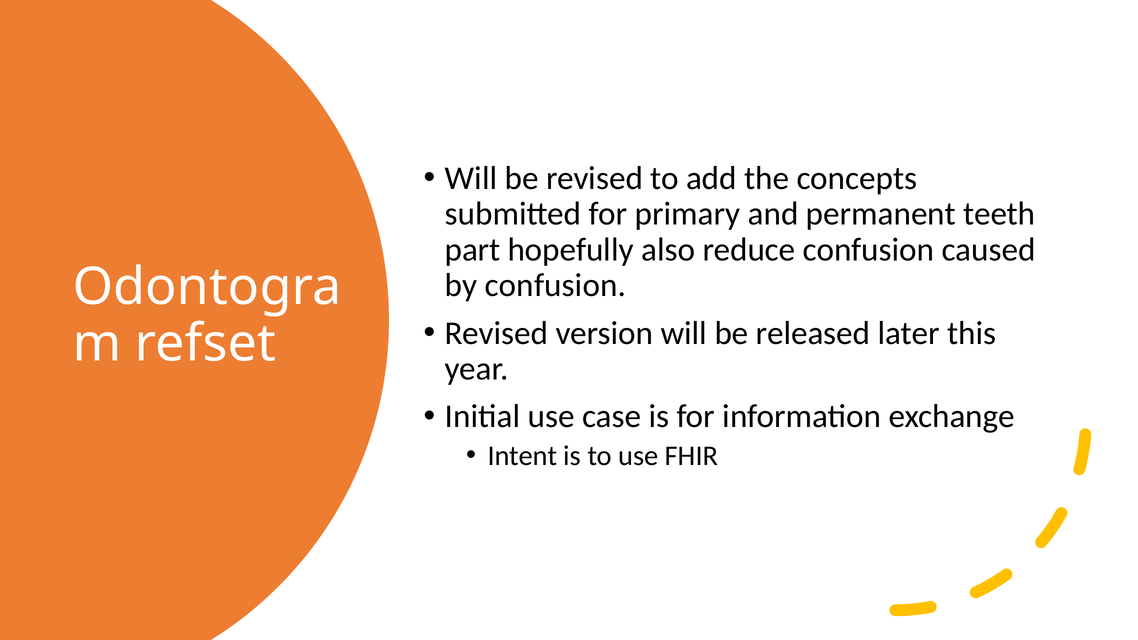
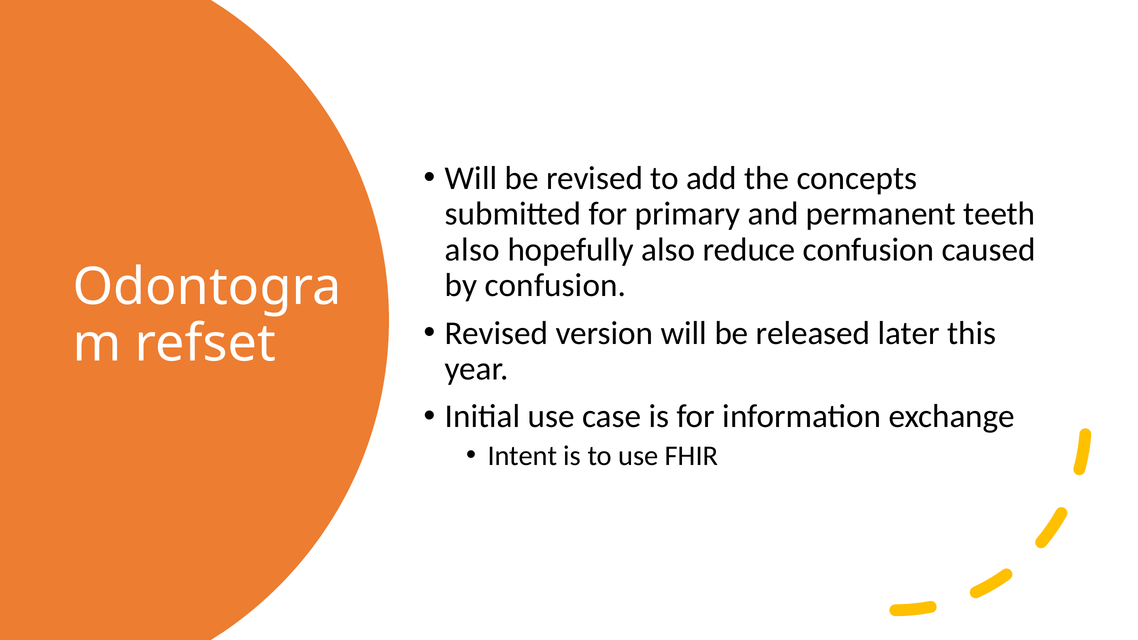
part at (473, 250): part -> also
